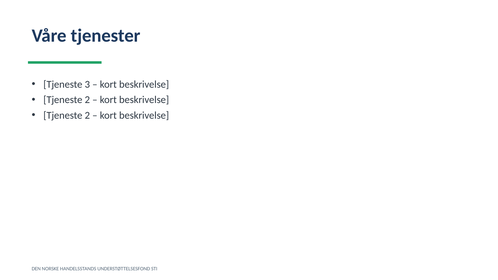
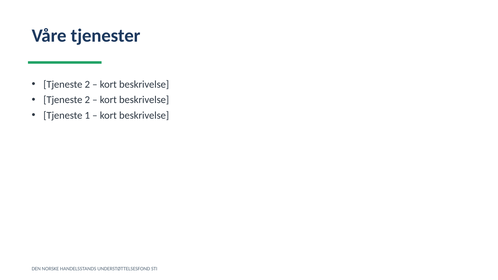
3 at (87, 84): 3 -> 2
2 at (87, 115): 2 -> 1
